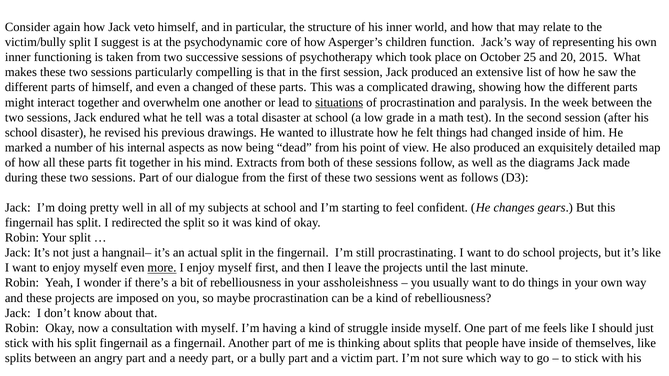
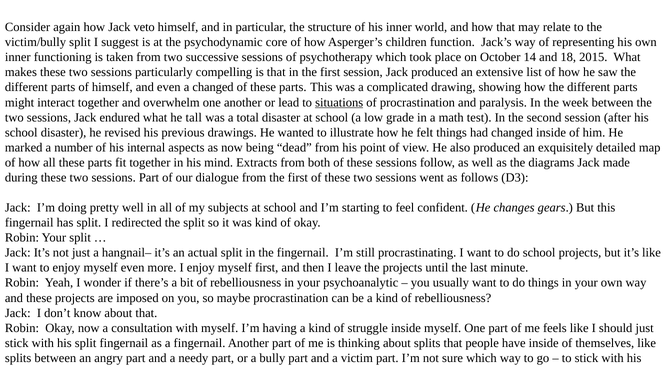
25: 25 -> 14
20: 20 -> 18
tell: tell -> tall
more underline: present -> none
assholeishness: assholeishness -> psychoanalytic
